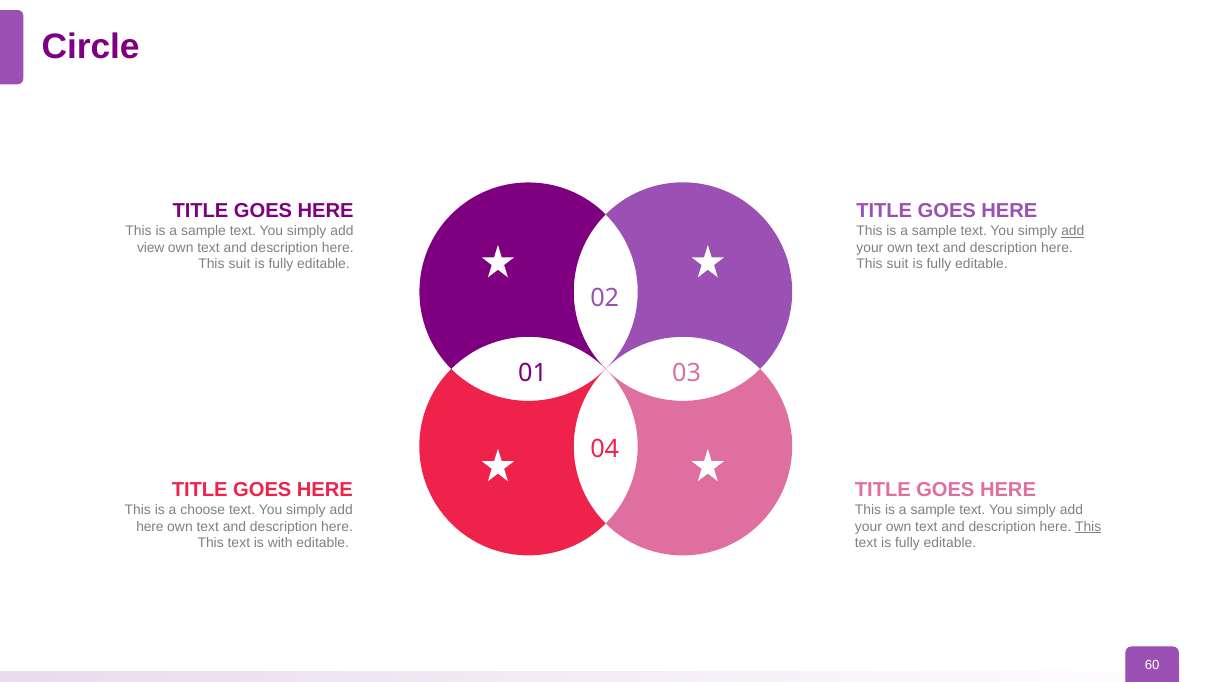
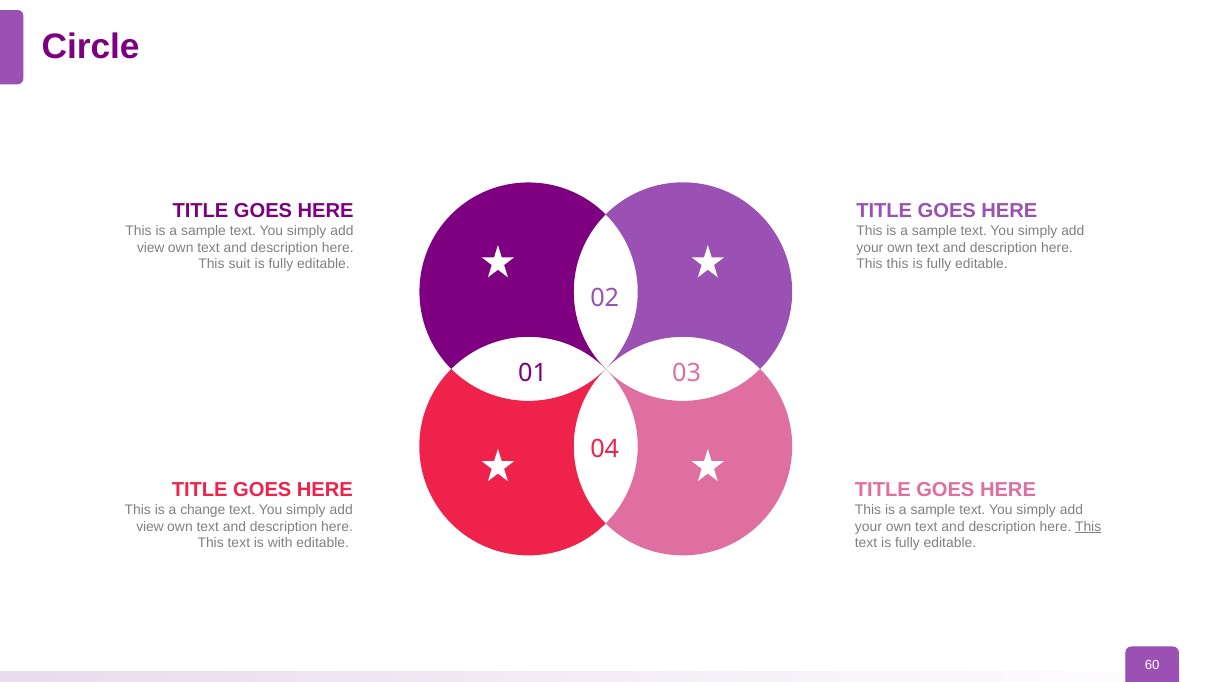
add at (1073, 231) underline: present -> none
suit at (898, 264): suit -> this
choose: choose -> change
here at (150, 526): here -> view
